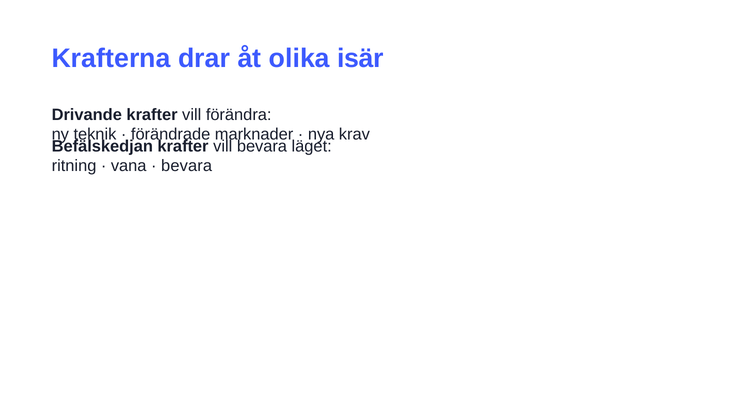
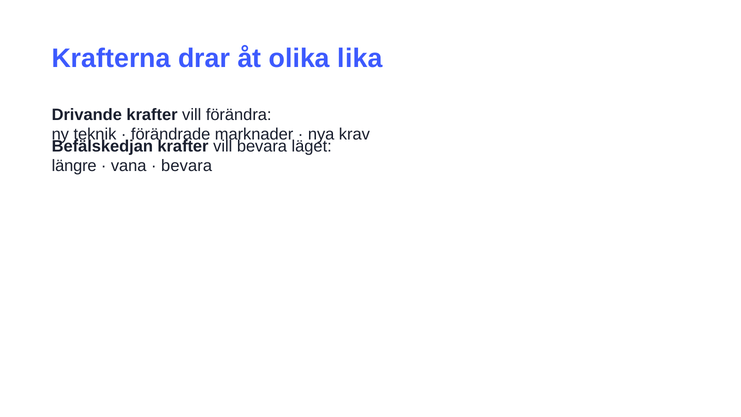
isär: isär -> lika
ritning: ritning -> längre
